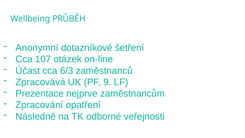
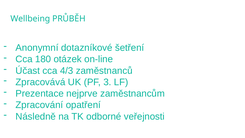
107: 107 -> 180
6/3: 6/3 -> 4/3
9: 9 -> 3
